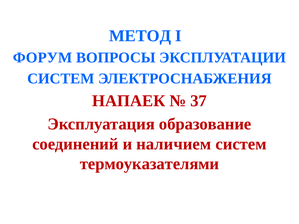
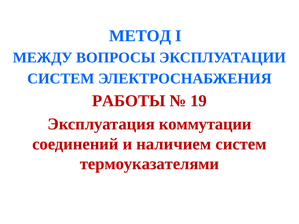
ФОРУМ: ФОРУМ -> МЕЖДУ
НАПАЕК: НАПАЕК -> РАБОТЫ
37: 37 -> 19
образование: образование -> коммутации
